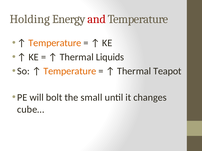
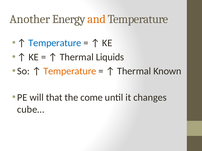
Holding: Holding -> Another
and colour: red -> orange
Temperature at (55, 43) colour: orange -> blue
Teapot: Teapot -> Known
bolt: bolt -> that
small: small -> come
